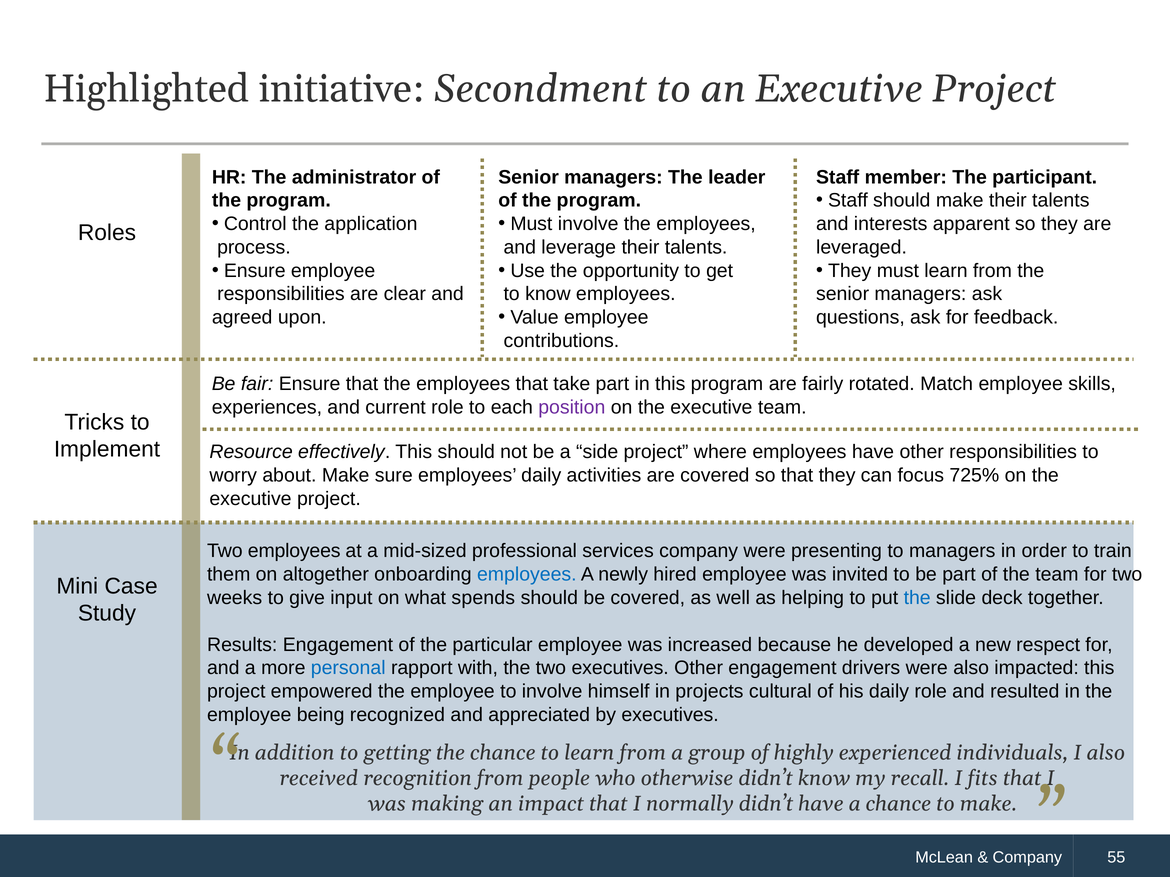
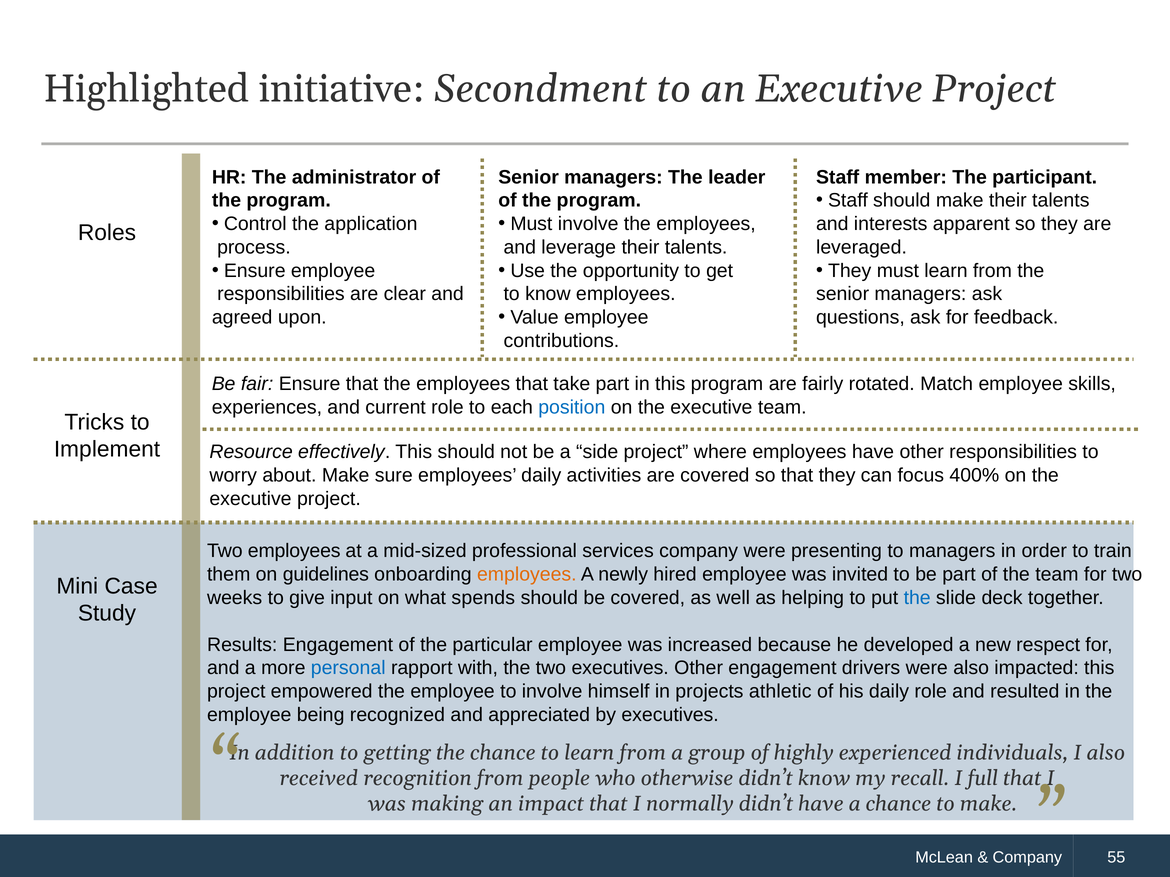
position colour: purple -> blue
725%: 725% -> 400%
altogether: altogether -> guidelines
employees at (527, 575) colour: blue -> orange
cultural: cultural -> athletic
fits: fits -> full
